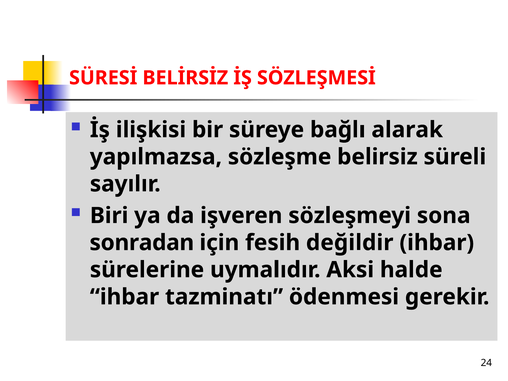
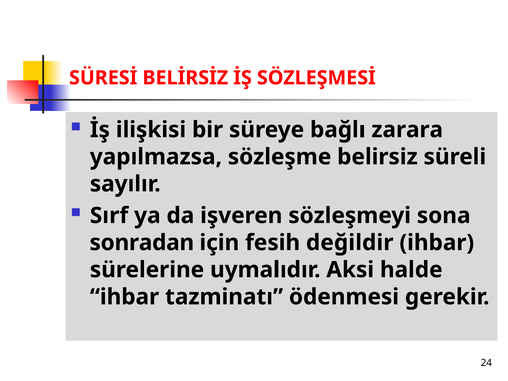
alarak: alarak -> zarara
Biri: Biri -> Sırf
